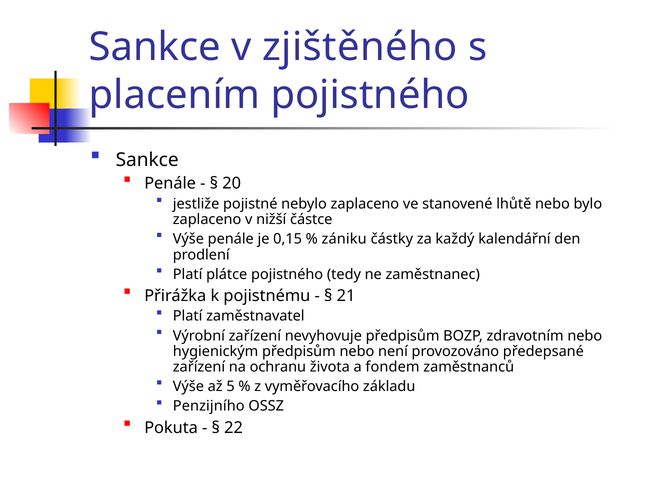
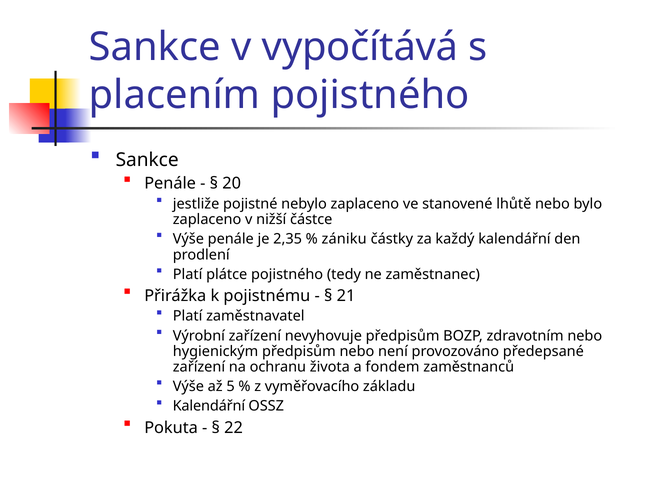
zjištěného: zjištěného -> vypočítává
0,15: 0,15 -> 2,35
Penzijního at (209, 407): Penzijního -> Kalendářní
